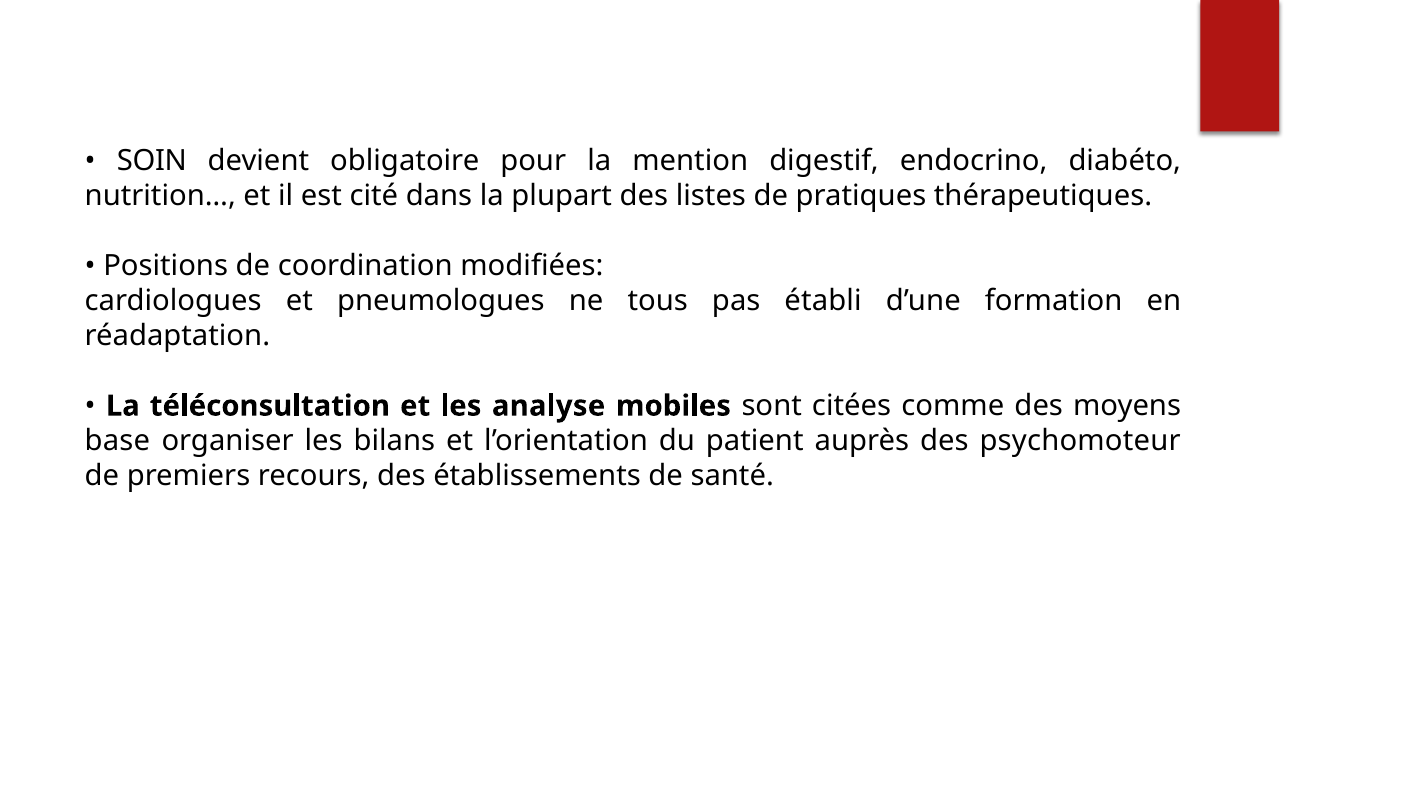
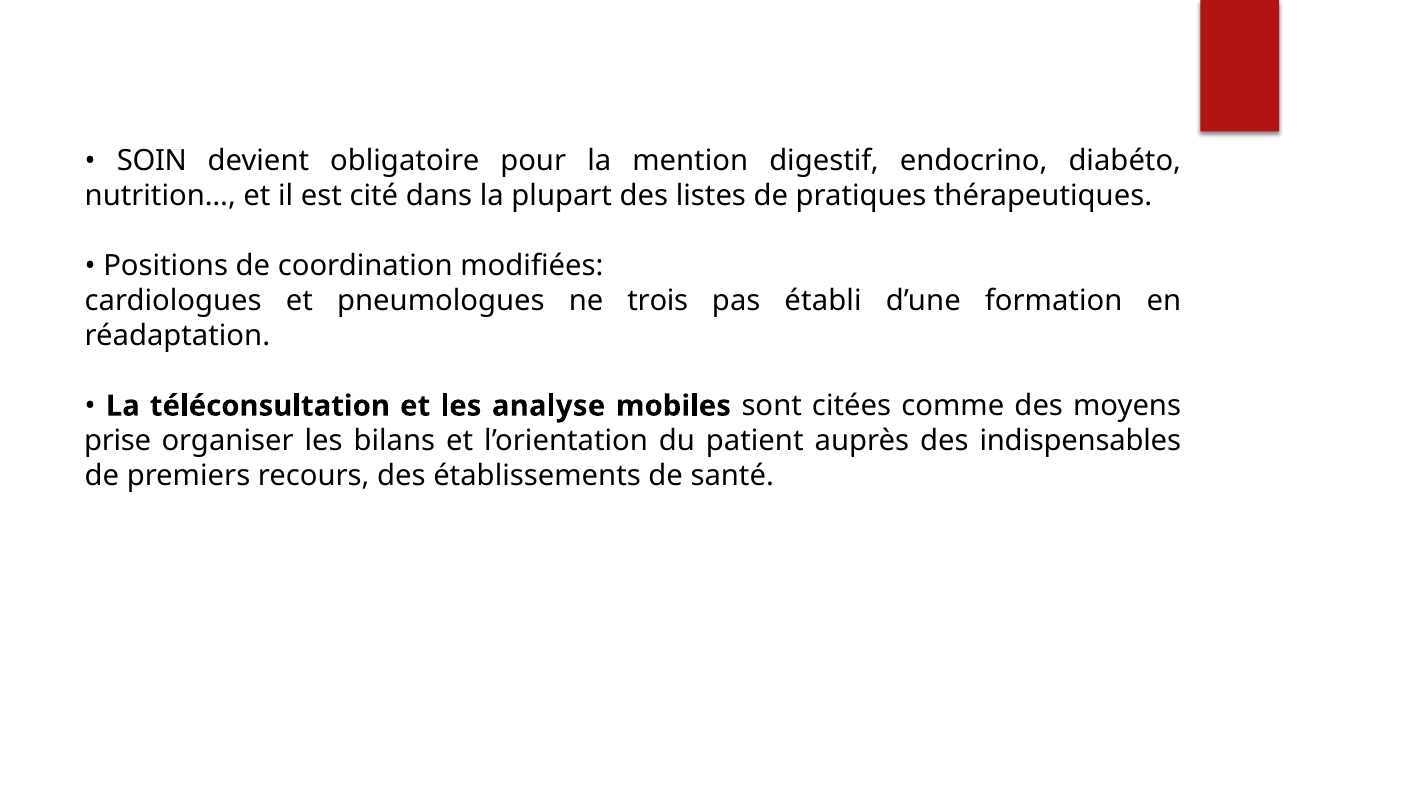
tous: tous -> trois
base: base -> prise
psychomoteur: psychomoteur -> indispensables
